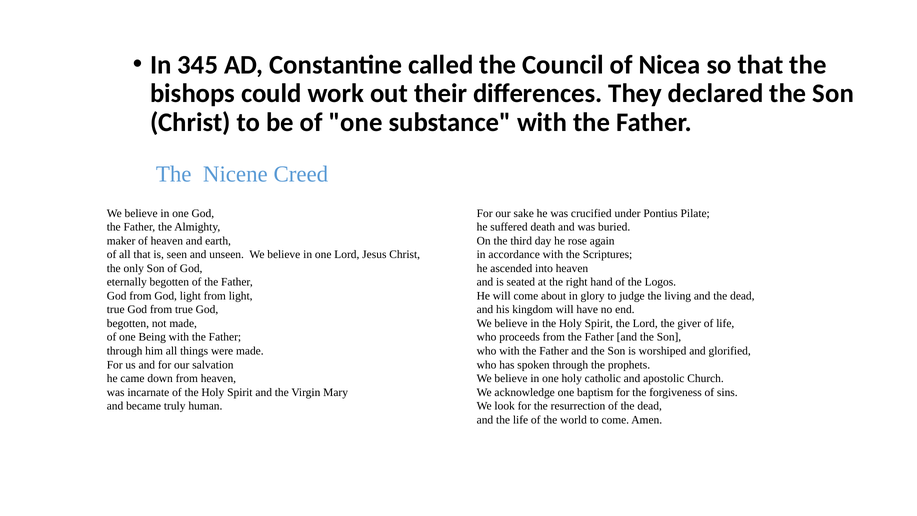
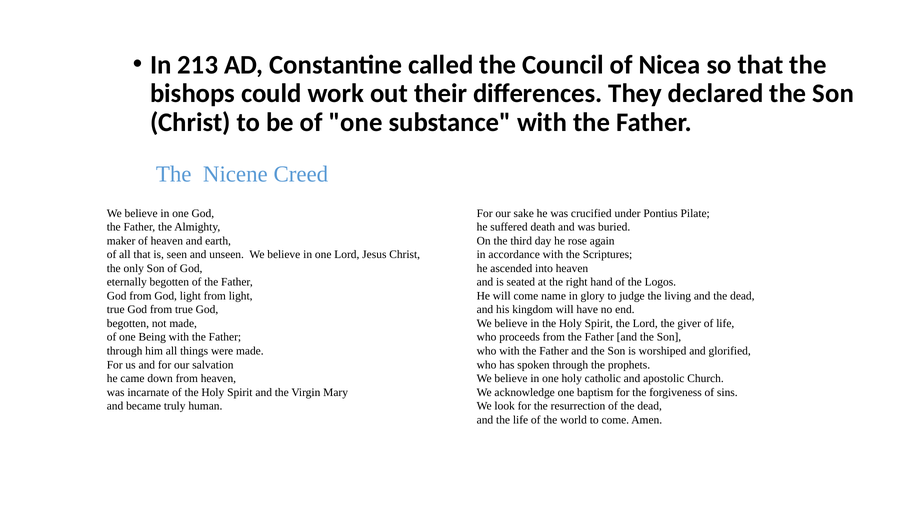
345: 345 -> 213
about: about -> name
